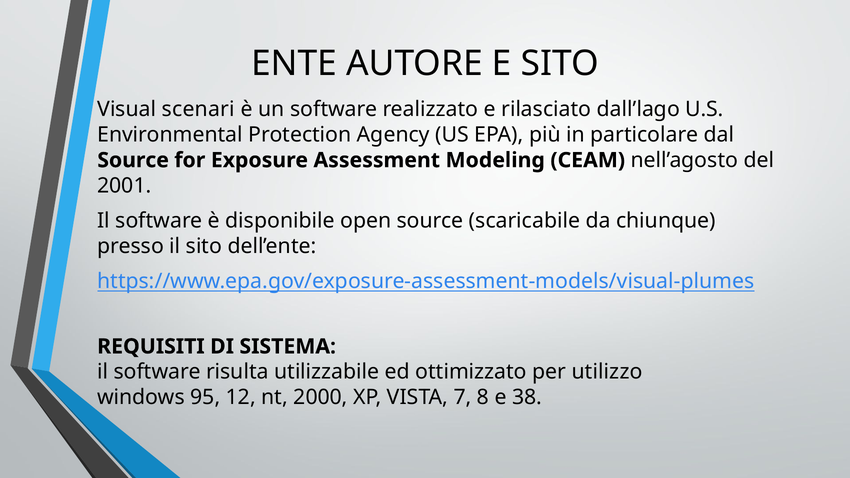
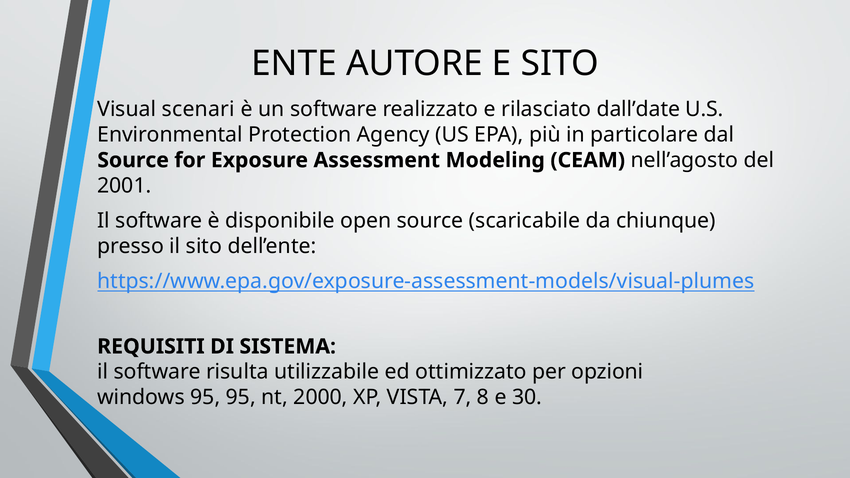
dall’lago: dall’lago -> dall’date
utilizzo: utilizzo -> opzioni
95 12: 12 -> 95
38: 38 -> 30
